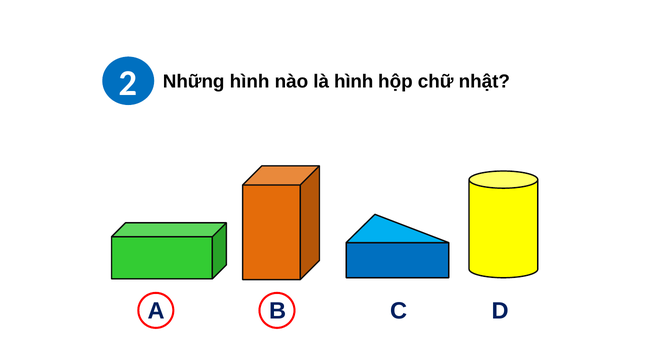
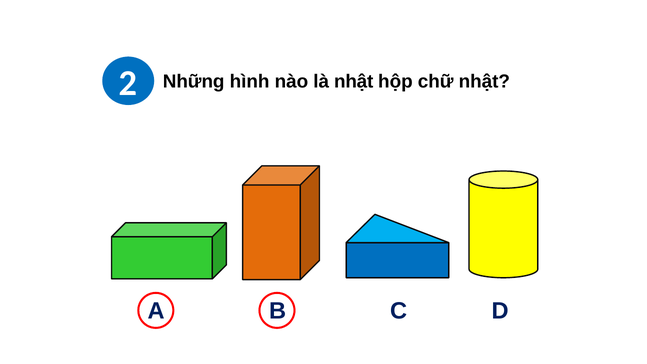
là hình: hình -> nhật
